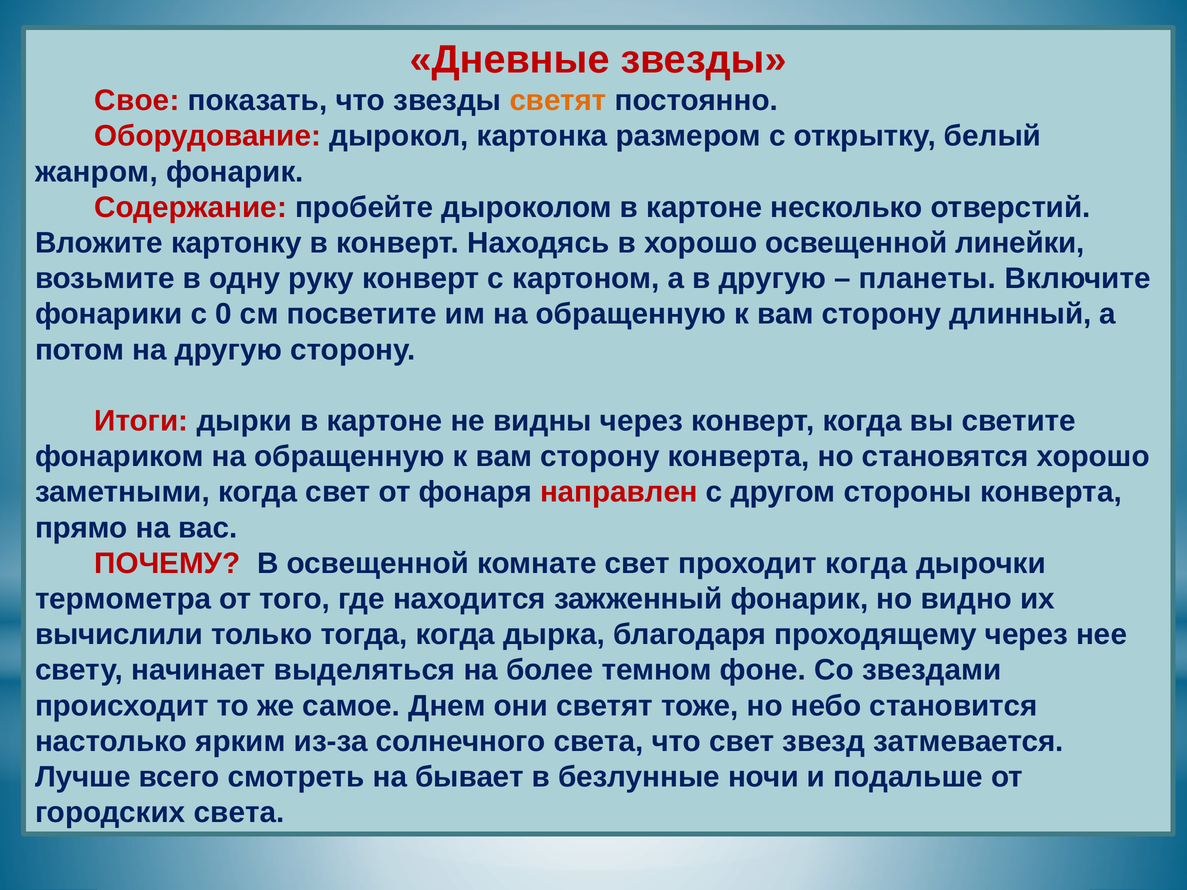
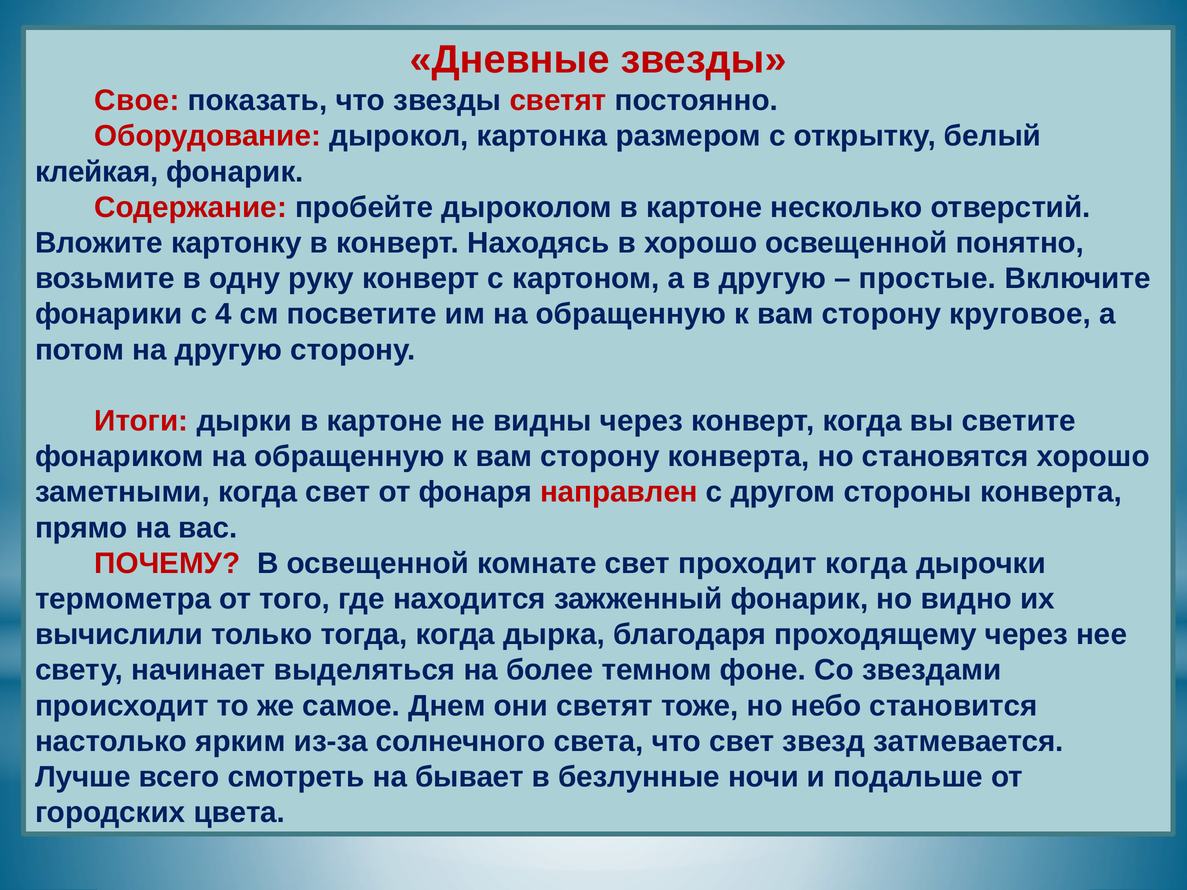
светят at (558, 101) colour: orange -> red
жанром: жанром -> клейкая
линейки: линейки -> понятно
планеты: планеты -> простые
0: 0 -> 4
длинный: длинный -> круговое
городских света: света -> цвета
